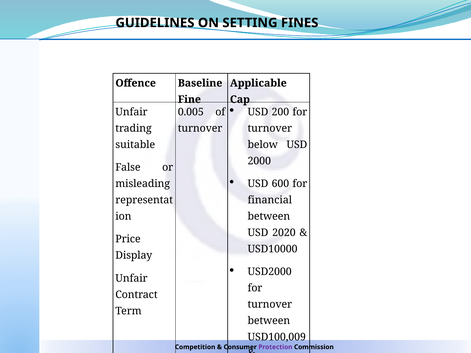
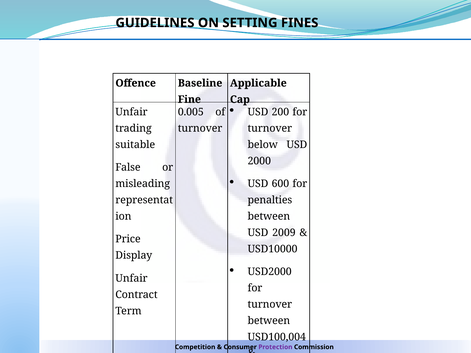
financial: financial -> penalties
2020: 2020 -> 2009
USD100,009: USD100,009 -> USD100,004
